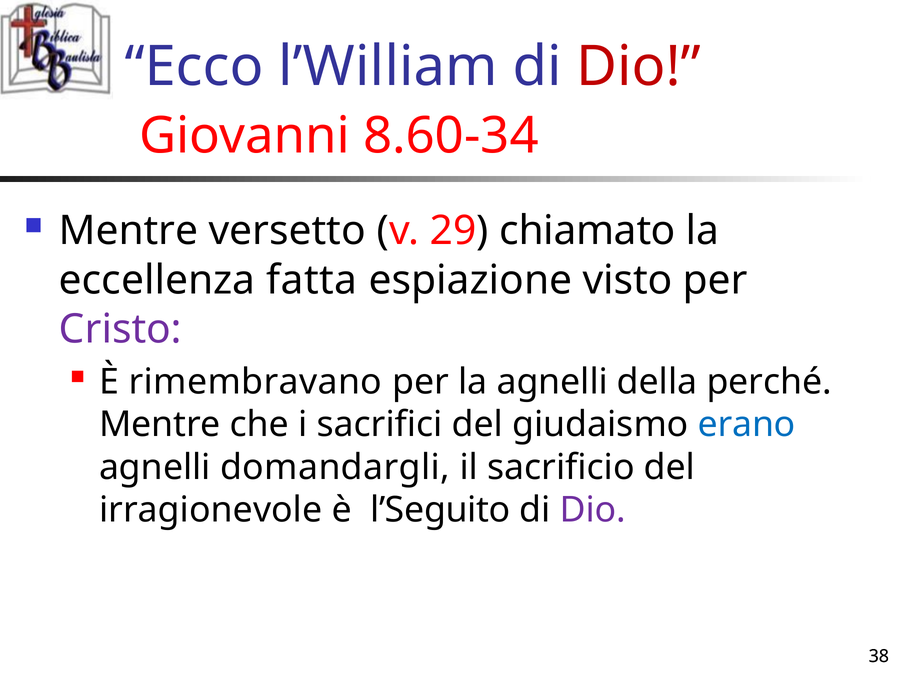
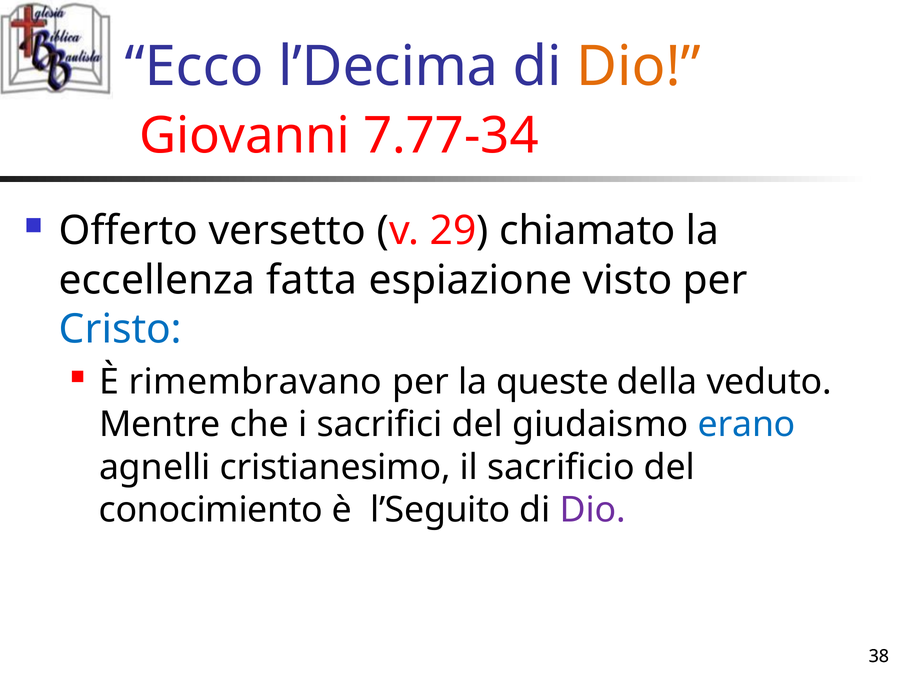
l’William: l’William -> l’Decima
Dio at (638, 67) colour: red -> orange
8.60-34: 8.60-34 -> 7.77-34
Mentre at (129, 231): Mentre -> Offerto
Cristo colour: purple -> blue
la agnelli: agnelli -> queste
perché: perché -> veduto
domandargli: domandargli -> cristianesimo
irragionevole: irragionevole -> conocimiento
